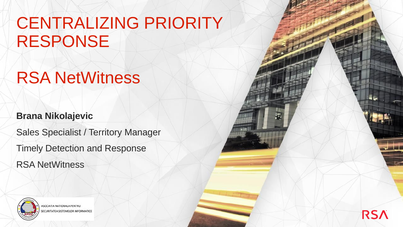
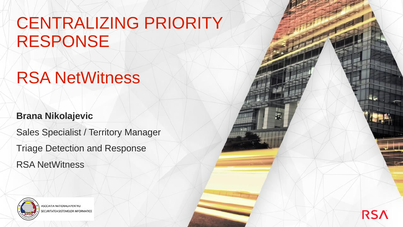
Timely: Timely -> Triage
